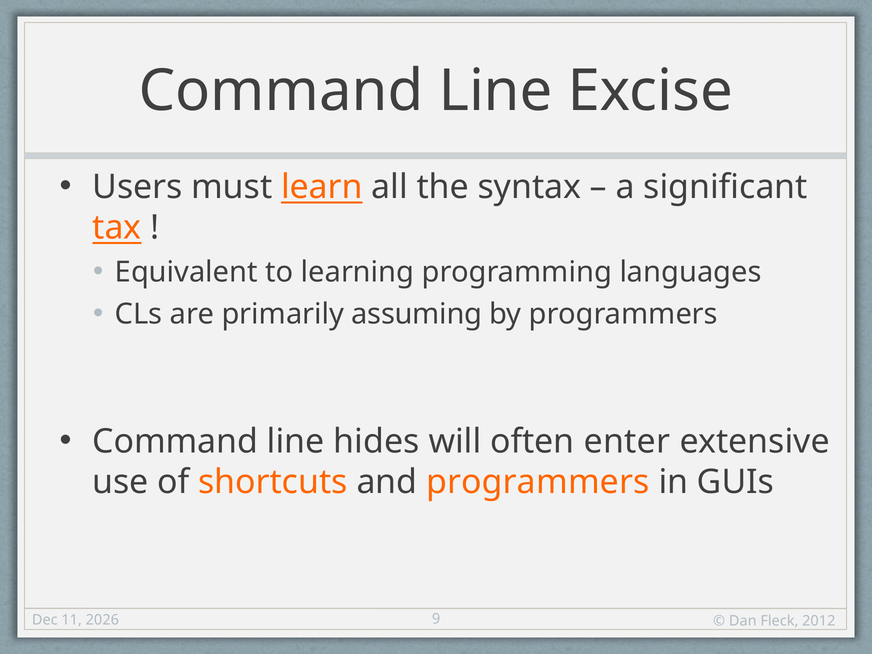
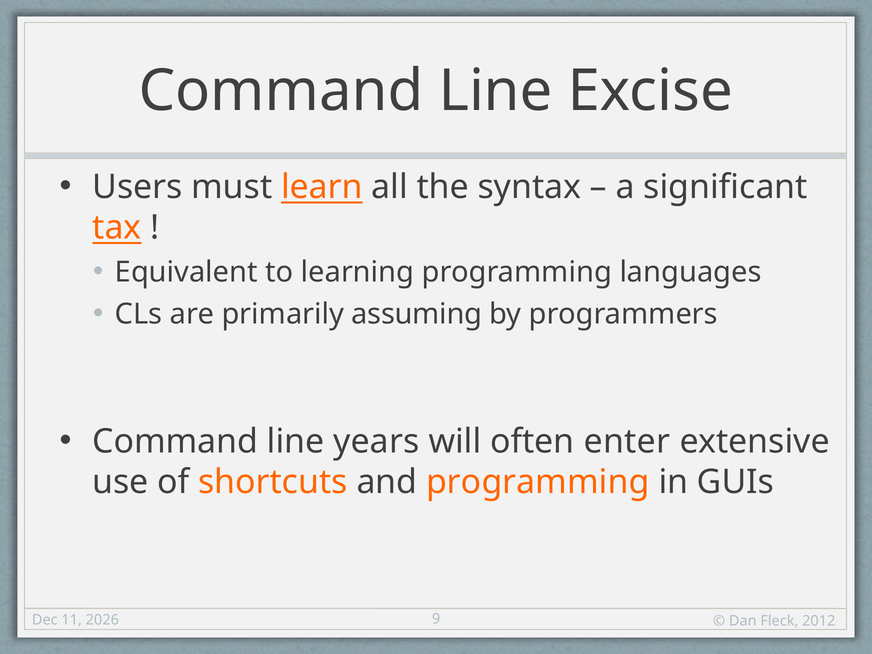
hides: hides -> years
and programmers: programmers -> programming
